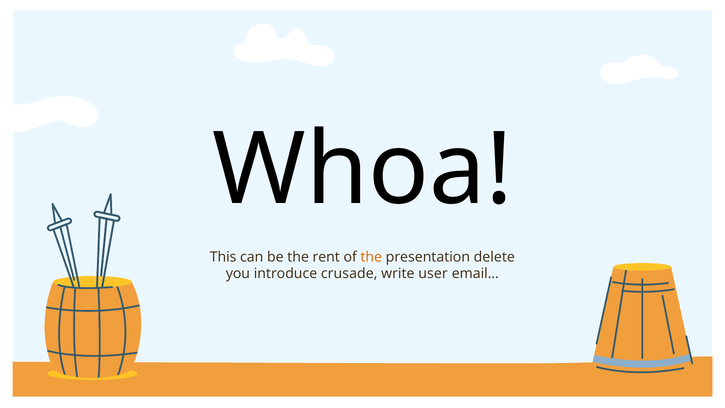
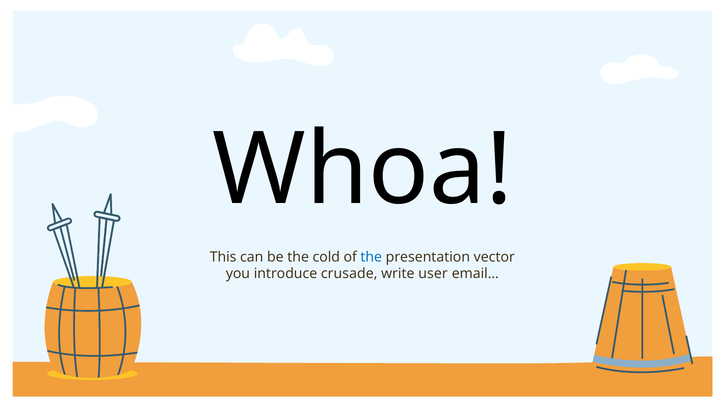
rent: rent -> cold
the at (371, 257) colour: orange -> blue
delete: delete -> vector
